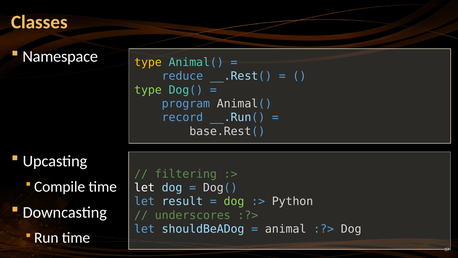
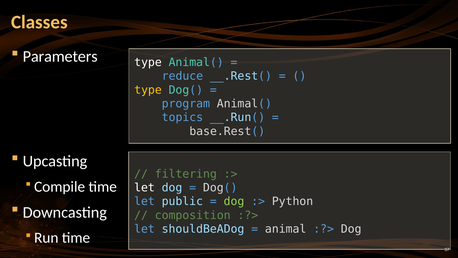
Namespace: Namespace -> Parameters
type at (148, 62) colour: yellow -> white
type at (148, 90) colour: light green -> yellow
record: record -> topics
result: result -> public
underscores: underscores -> composition
